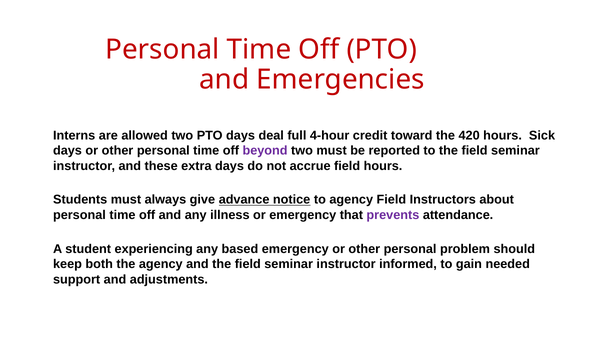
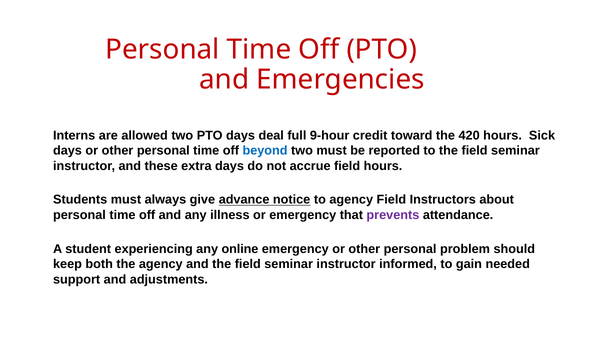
4-hour: 4-hour -> 9-hour
beyond colour: purple -> blue
based: based -> online
